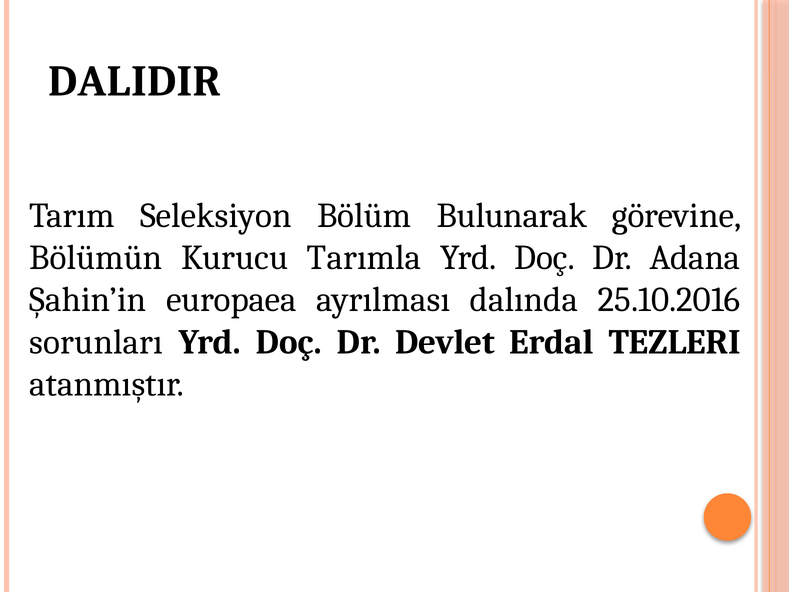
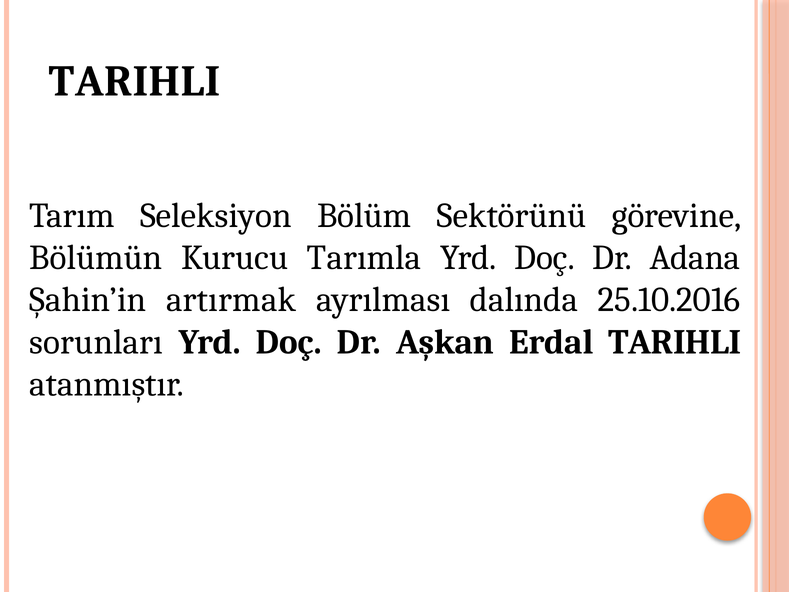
DALIDIR at (135, 81): DALIDIR -> TARIHLI
Bulunarak: Bulunarak -> Sektörünü
europaea: europaea -> artırmak
Devlet: Devlet -> Aşkan
Erdal TEZLERI: TEZLERI -> TARIHLI
